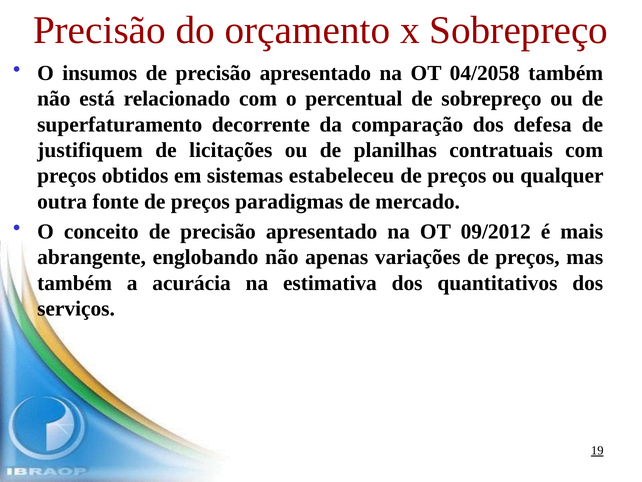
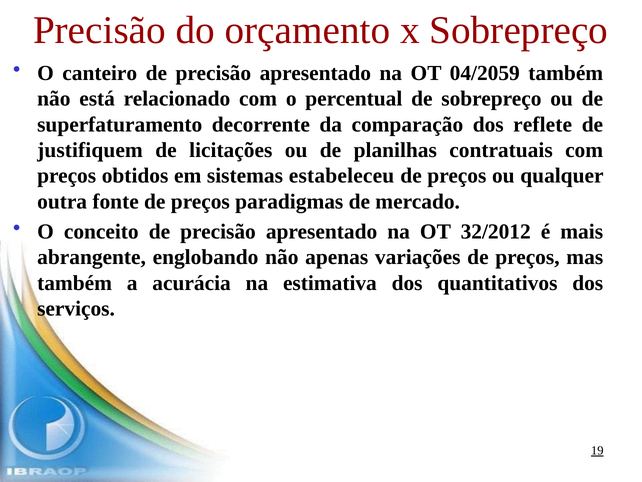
insumos: insumos -> canteiro
04/2058: 04/2058 -> 04/2059
defesa: defesa -> reflete
09/2012: 09/2012 -> 32/2012
